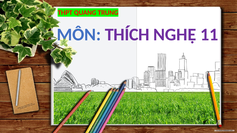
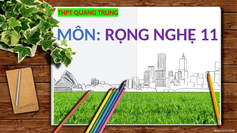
THÍCH: THÍCH -> RỘNG
